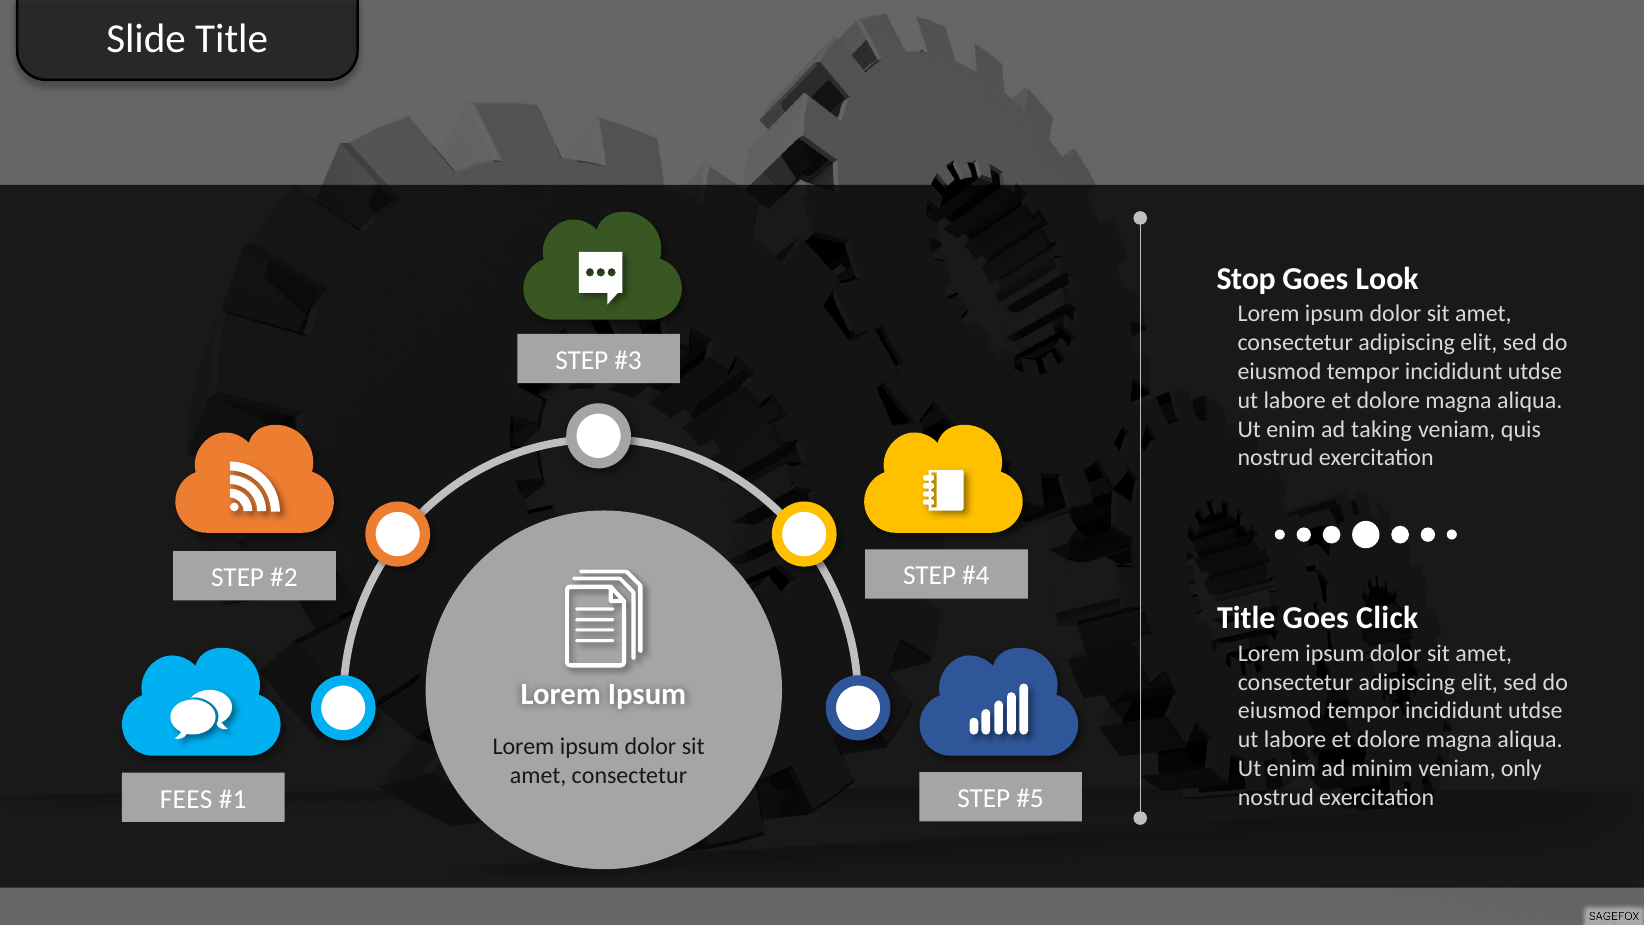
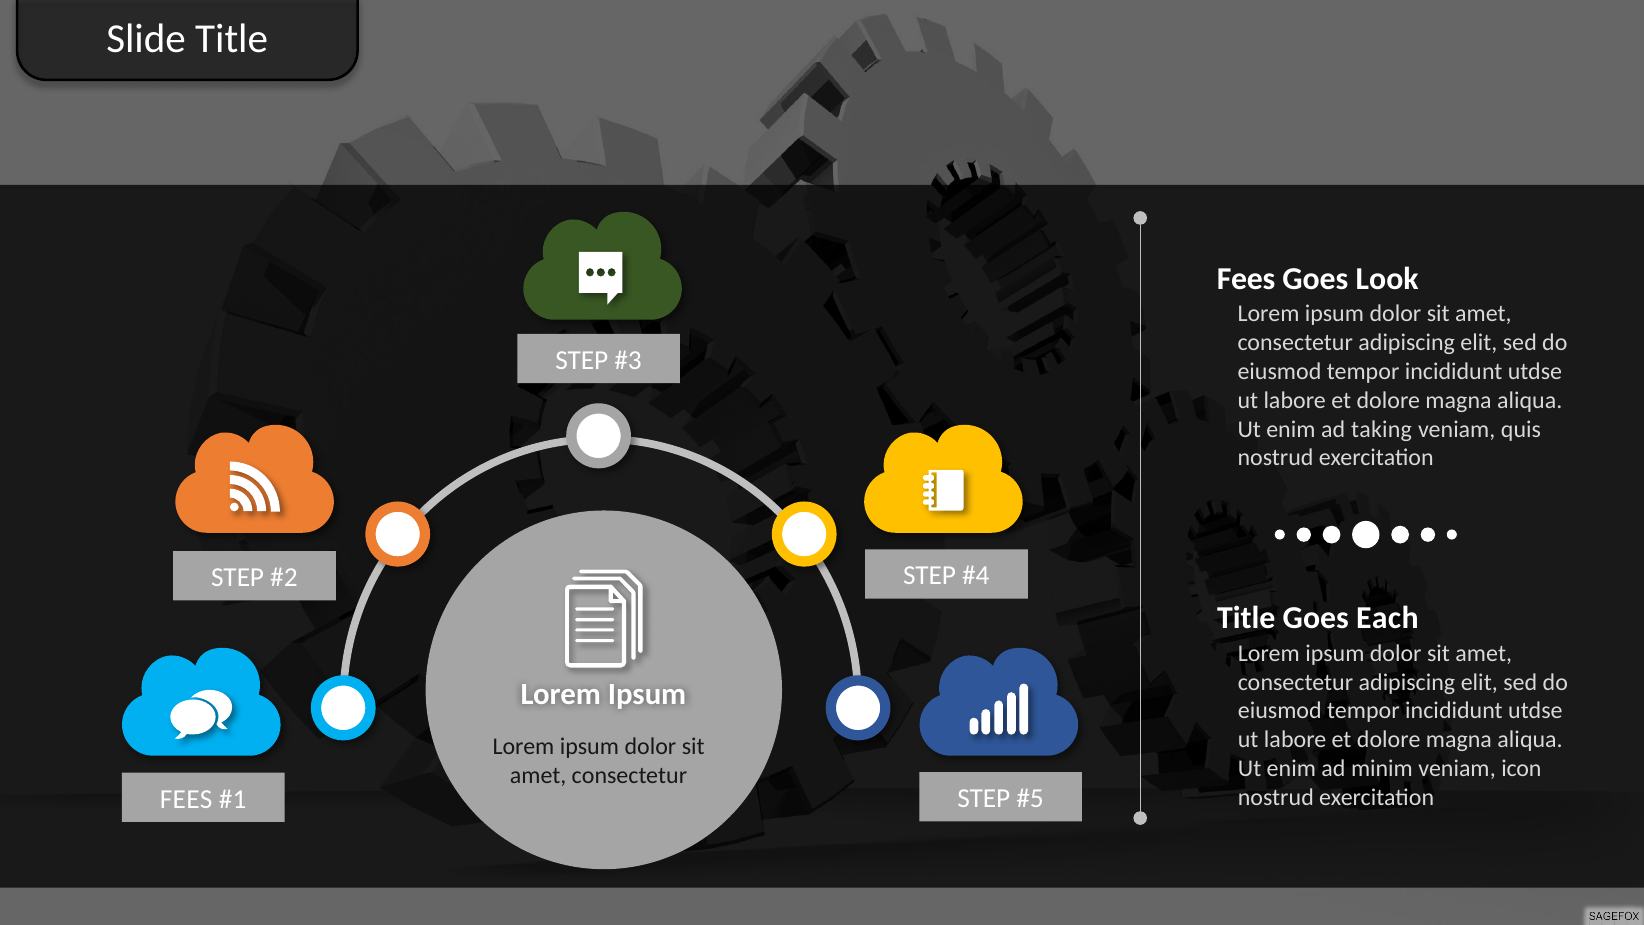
Stop at (1246, 278): Stop -> Fees
Click: Click -> Each
only: only -> icon
